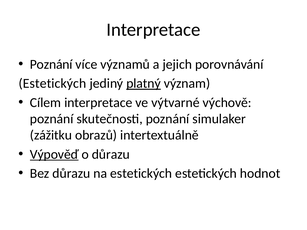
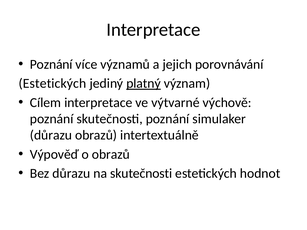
zážitku at (51, 135): zážitku -> důrazu
Výpověď underline: present -> none
o důrazu: důrazu -> obrazů
na estetických: estetických -> skutečnosti
